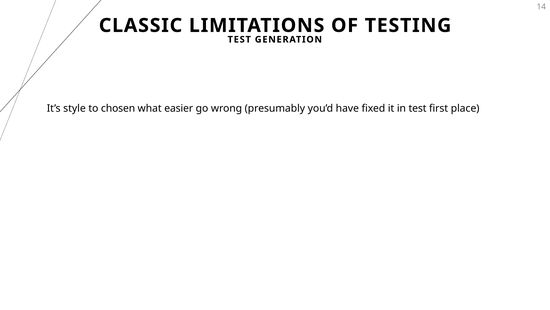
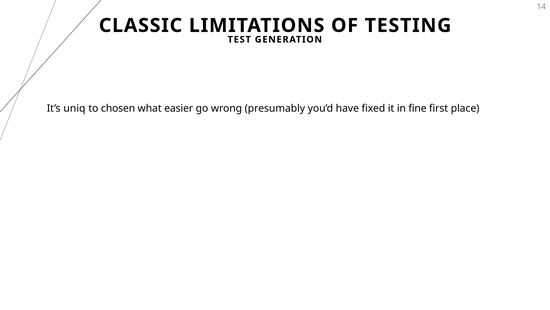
style: style -> uniq
in test: test -> fine
